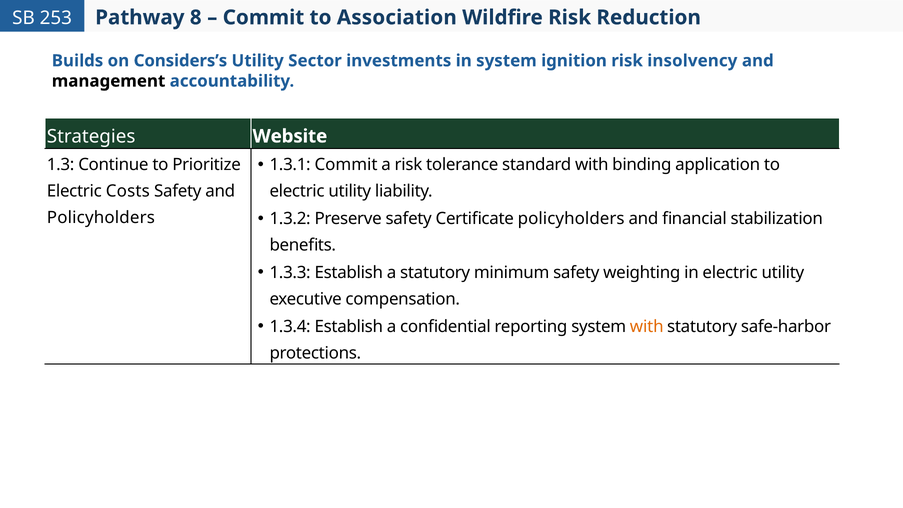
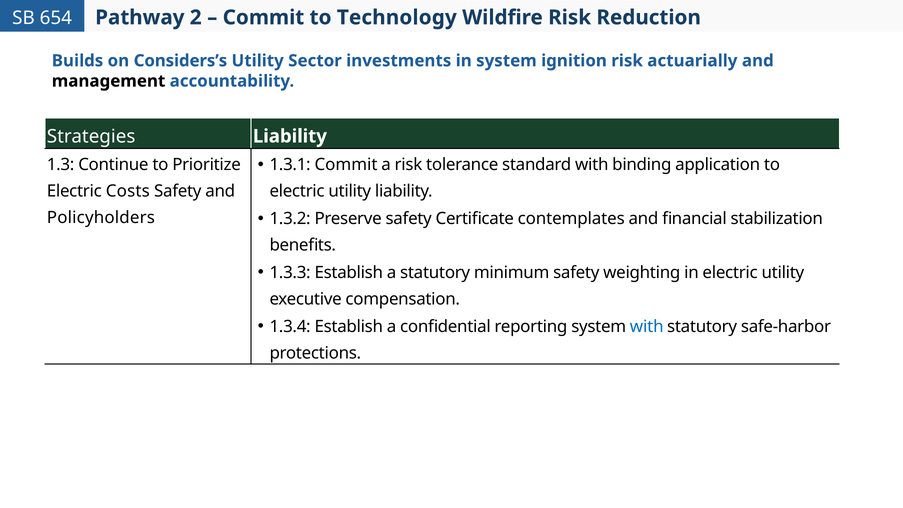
253: 253 -> 654
8: 8 -> 2
Association: Association -> Technology
insolvency: insolvency -> actuarially
Strategies Website: Website -> Liability
Certificate policyholders: policyholders -> contemplates
with at (647, 326) colour: orange -> blue
